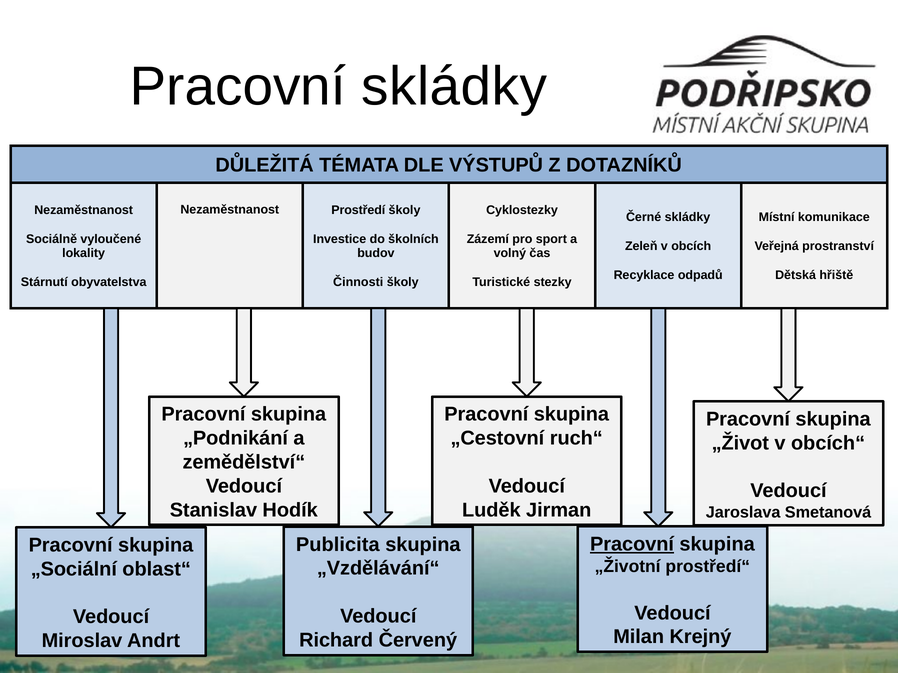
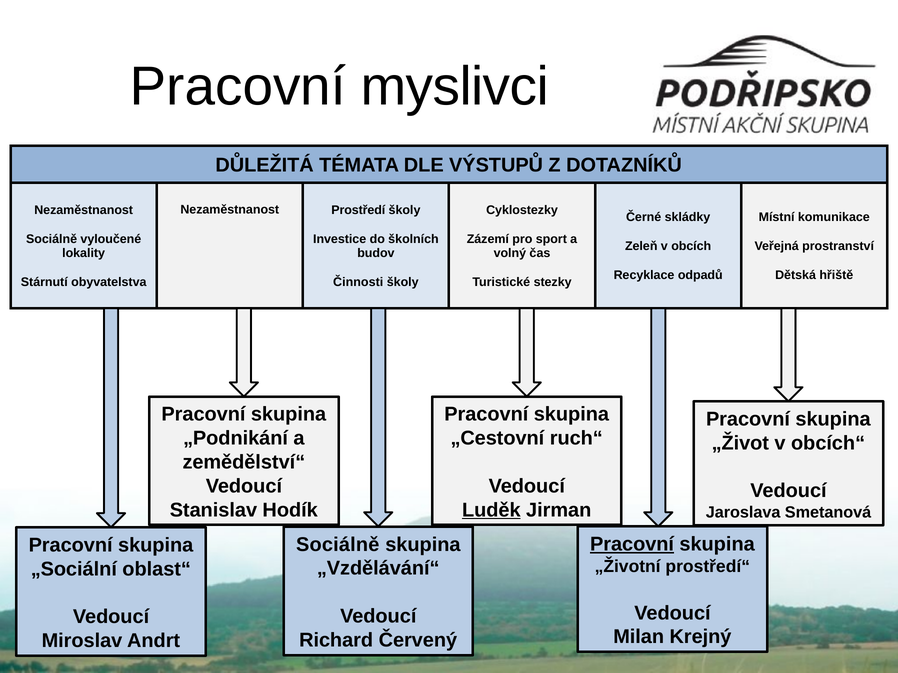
Pracovní skládky: skládky -> myslivci
Luděk underline: none -> present
Publicita at (338, 545): Publicita -> Sociálně
